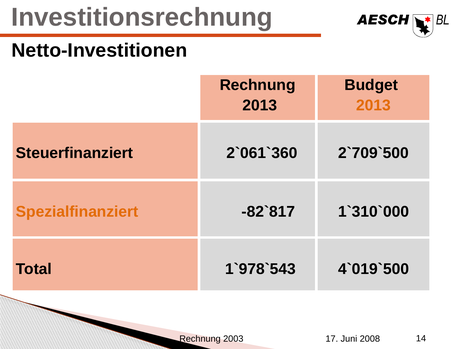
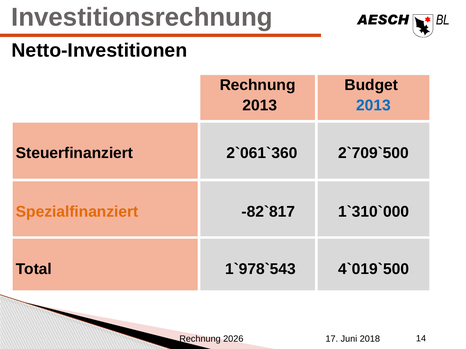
2013 at (373, 106) colour: orange -> blue
2003: 2003 -> 2026
2008: 2008 -> 2018
